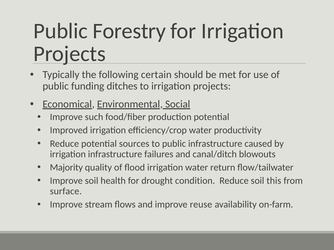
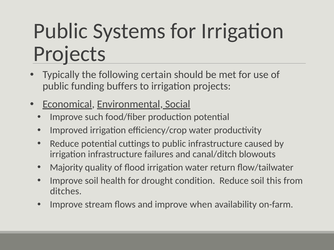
Forestry: Forestry -> Systems
ditches: ditches -> buffers
sources: sources -> cuttings
surface: surface -> ditches
reuse: reuse -> when
